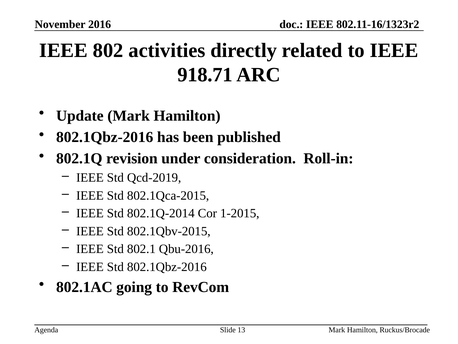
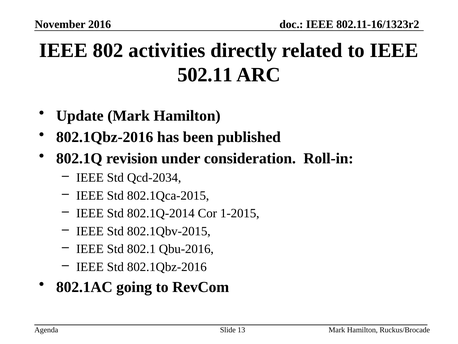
918.71: 918.71 -> 502.11
Qcd-2019: Qcd-2019 -> Qcd-2034
